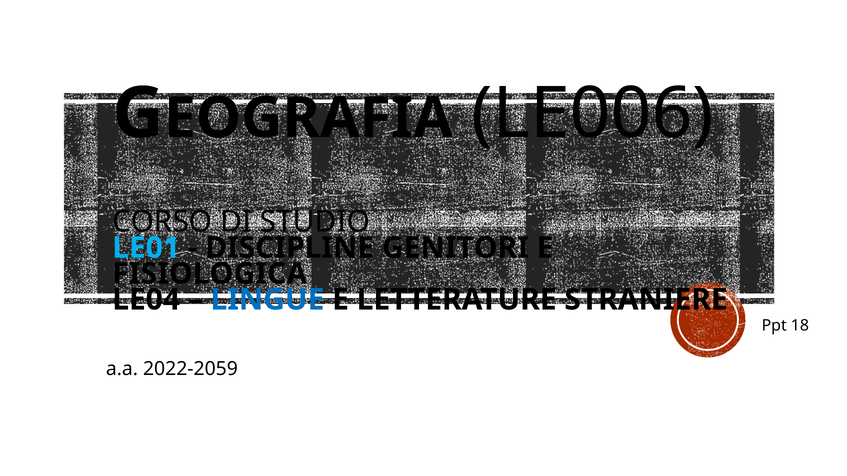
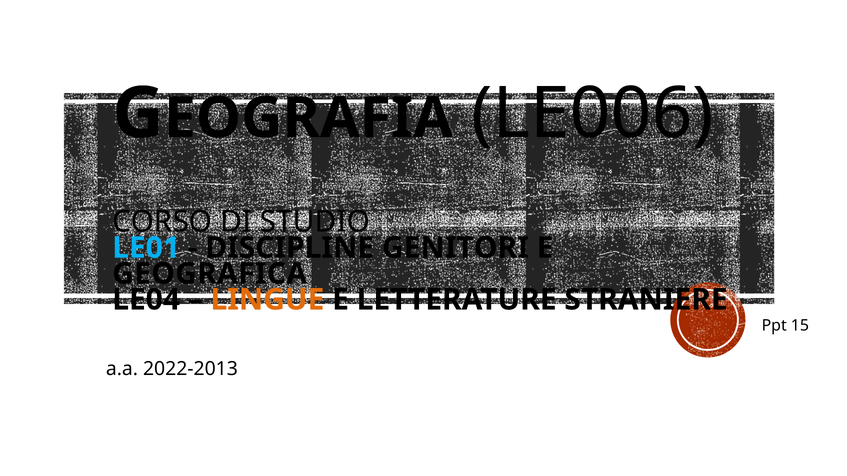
FISIOLOGICA: FISIOLOGICA -> GEOGRAFICA
LINGUE colour: blue -> orange
18: 18 -> 15
2022-2059: 2022-2059 -> 2022-2013
